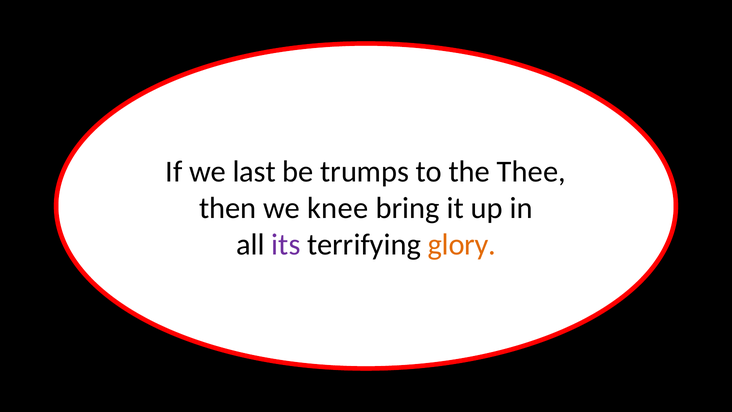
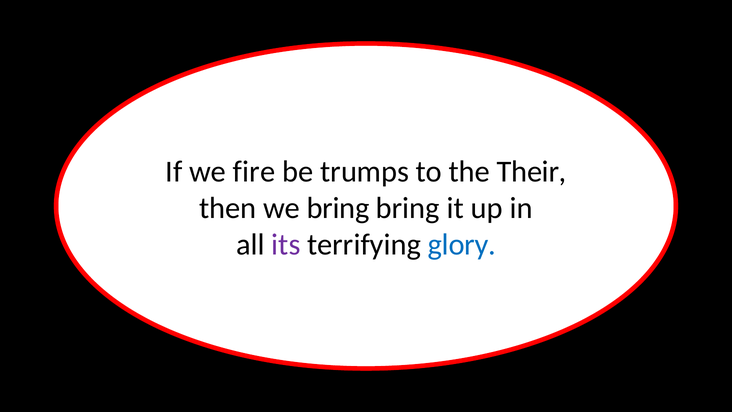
last: last -> fire
Thee: Thee -> Their
we knee: knee -> bring
glory colour: orange -> blue
